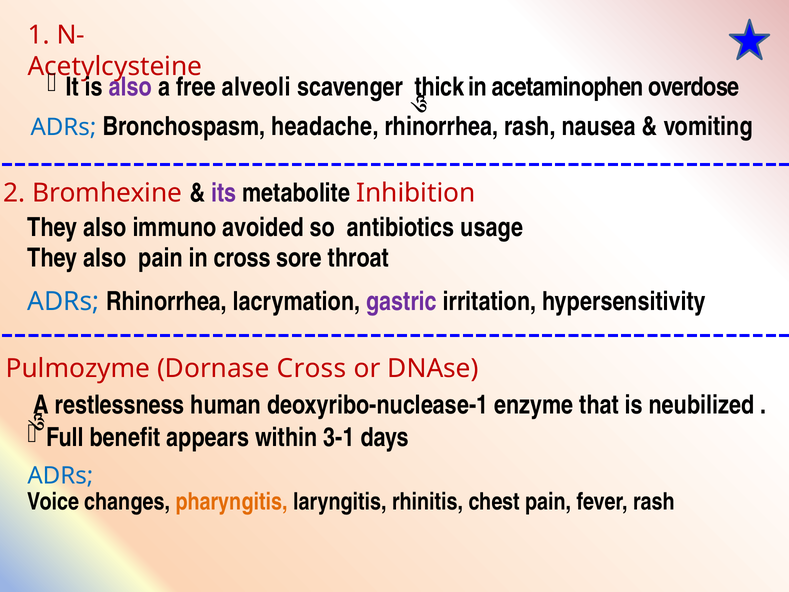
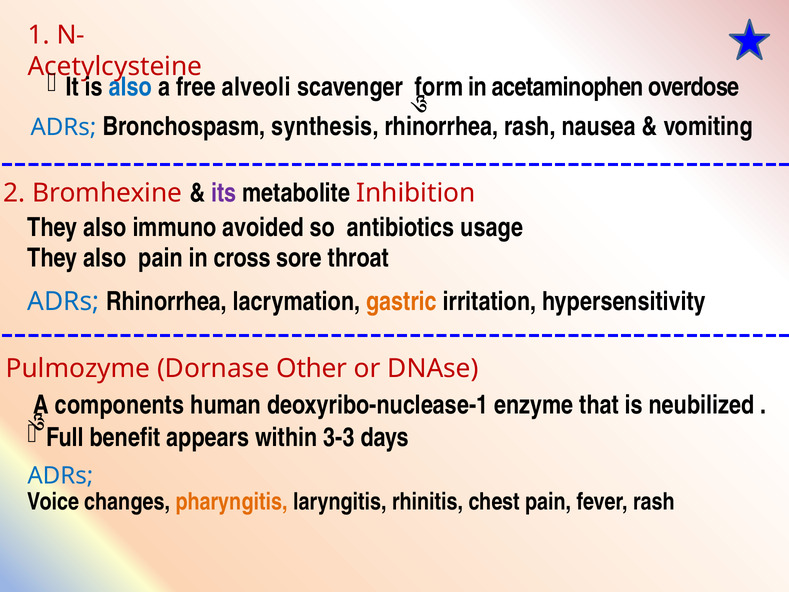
also at (131, 87) colour: purple -> blue
thick: thick -> form
headache: headache -> synthesis
gastric colour: purple -> orange
Dornase Cross: Cross -> Other
restlessness: restlessness -> components
3-1: 3-1 -> 3-3
